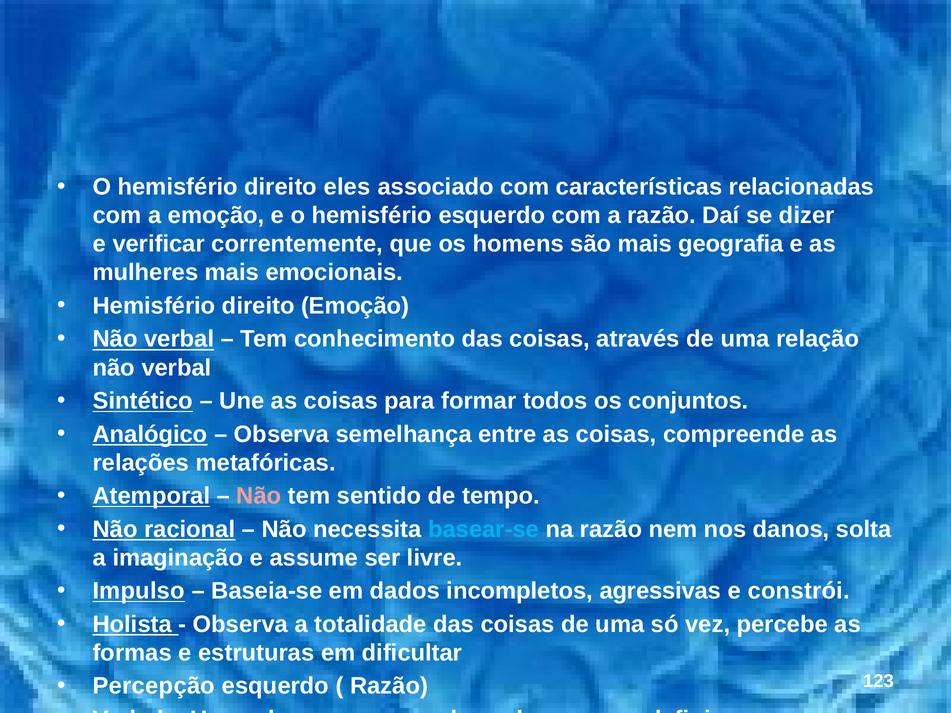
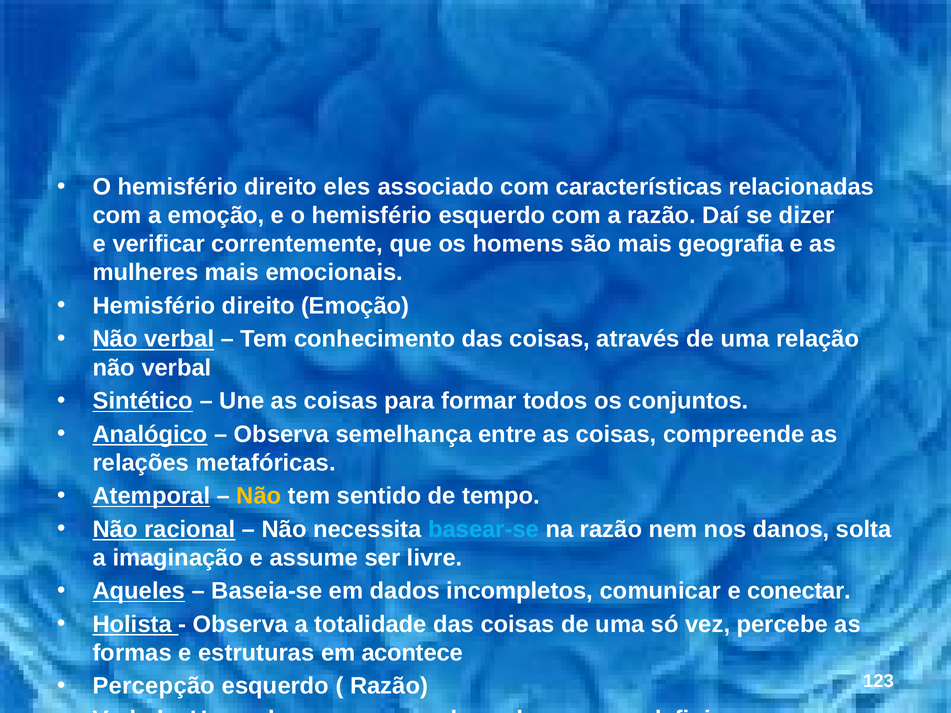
Não at (259, 496) colour: pink -> yellow
Impulso: Impulso -> Aqueles
agressivas: agressivas -> comunicar
constrói: constrói -> conectar
dificultar: dificultar -> acontece
